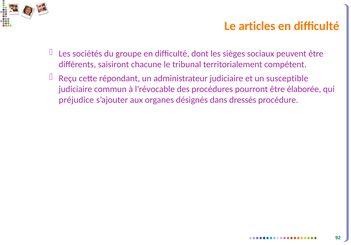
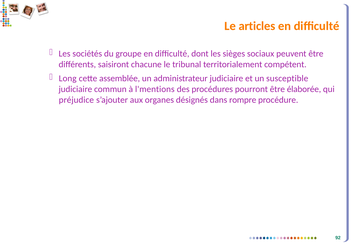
Reçu: Reçu -> Long
répondant: répondant -> assemblée
l'révocable: l'révocable -> l'mentions
dressés: dressés -> rompre
